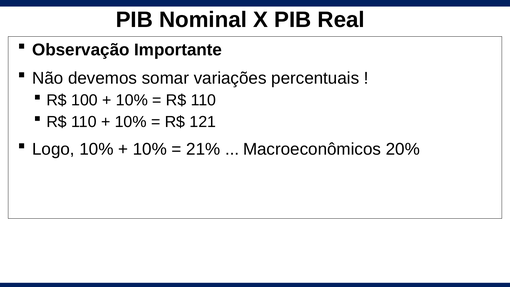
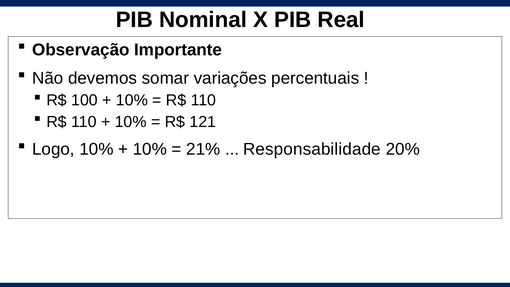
Macroeconômicos: Macroeconômicos -> Responsabilidade
